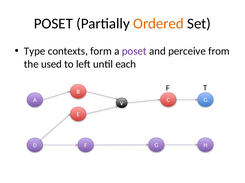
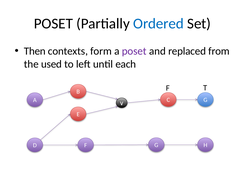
Ordered colour: orange -> blue
Type: Type -> Then
perceive: perceive -> replaced
